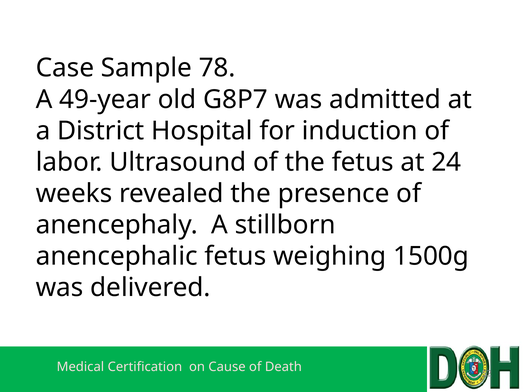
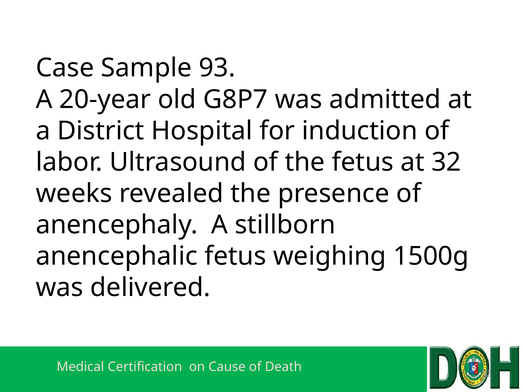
78: 78 -> 93
49-year: 49-year -> 20-year
24: 24 -> 32
